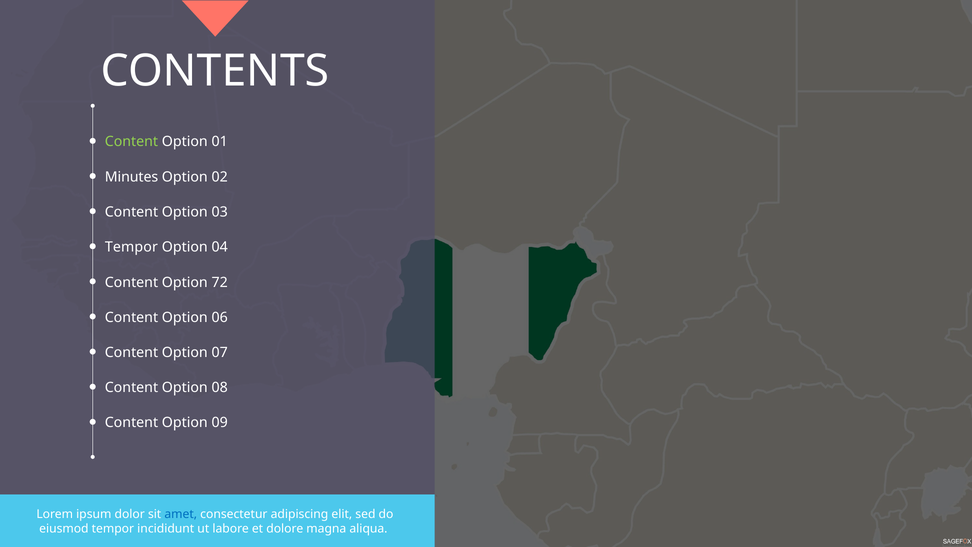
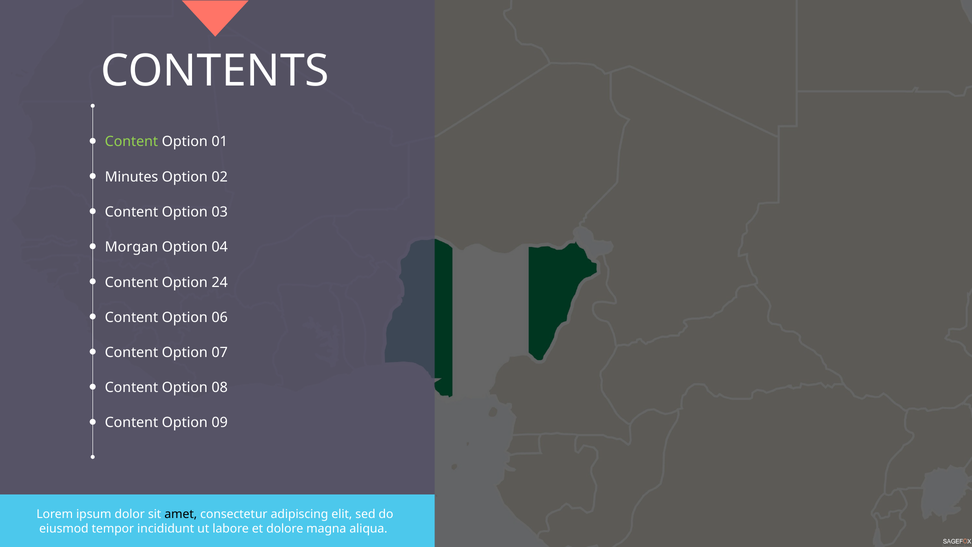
Tempor at (131, 247): Tempor -> Morgan
72: 72 -> 24
amet colour: blue -> black
